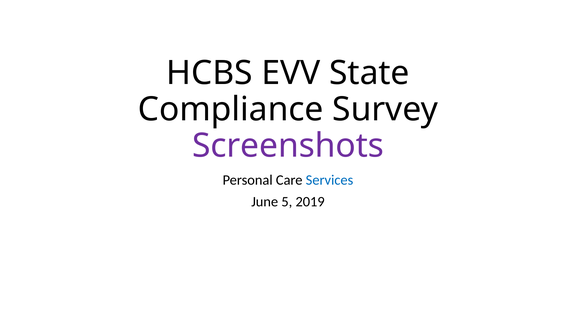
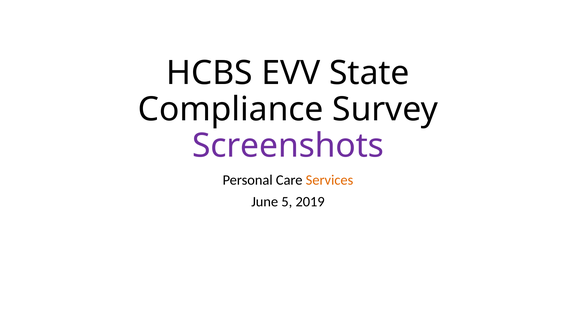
Services colour: blue -> orange
